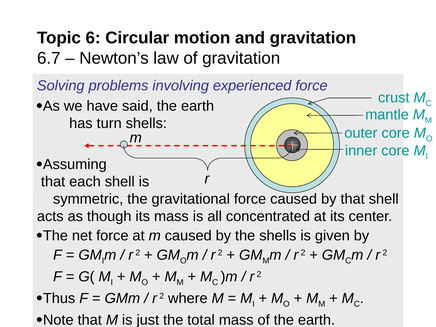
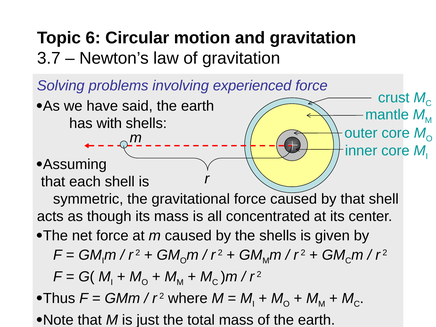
6.7: 6.7 -> 3.7
turn: turn -> with
